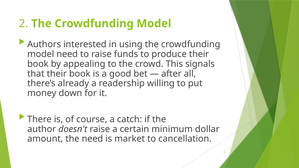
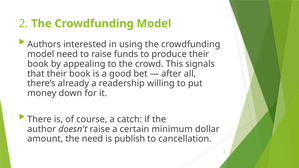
market: market -> publish
